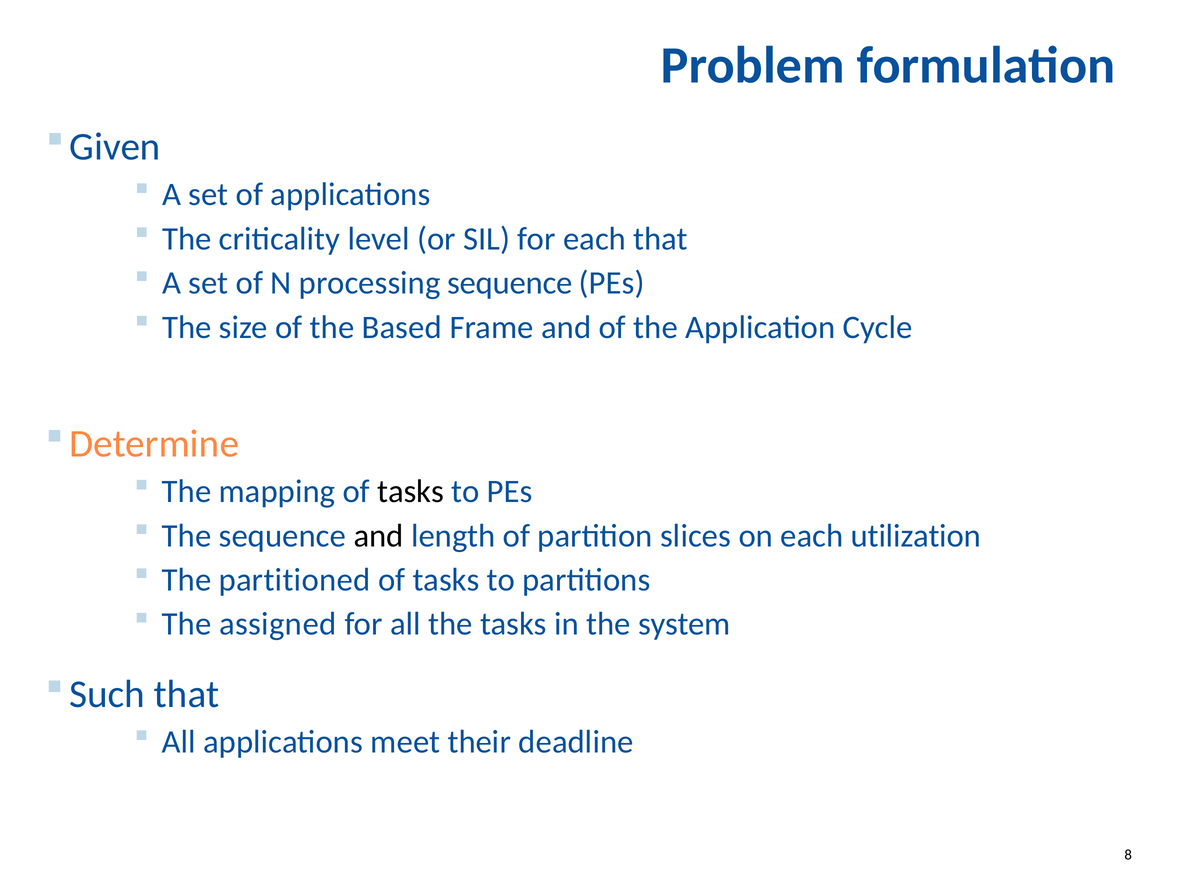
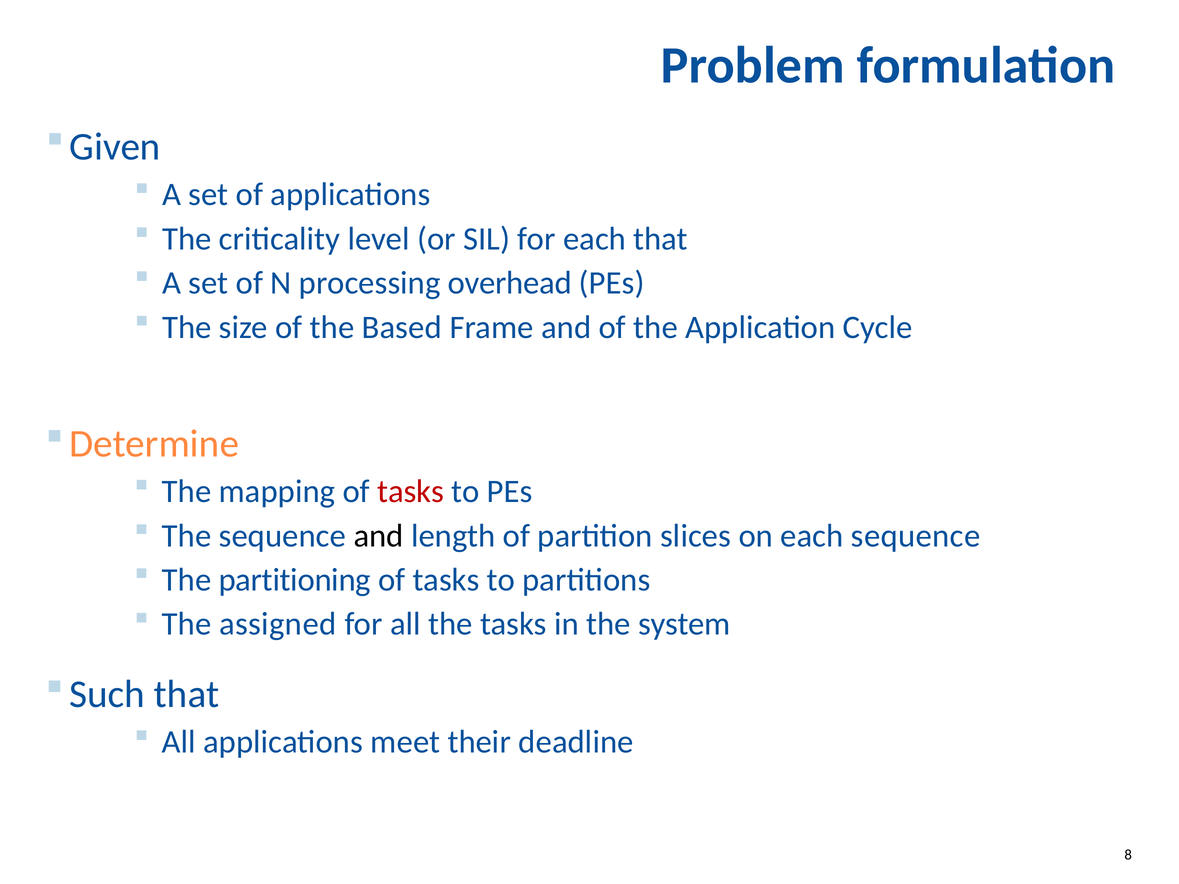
processing sequence: sequence -> overhead
tasks at (411, 492) colour: black -> red
each utilization: utilization -> sequence
partitioned: partitioned -> partitioning
